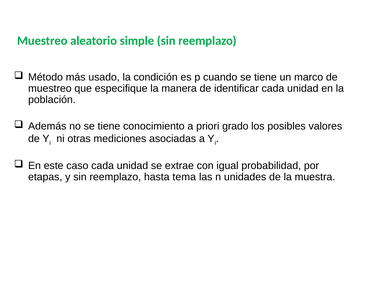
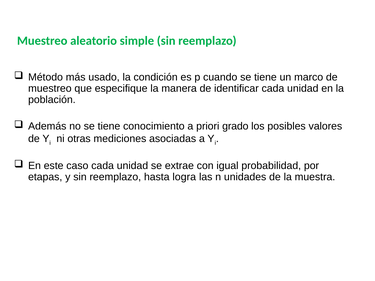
tema: tema -> logra
